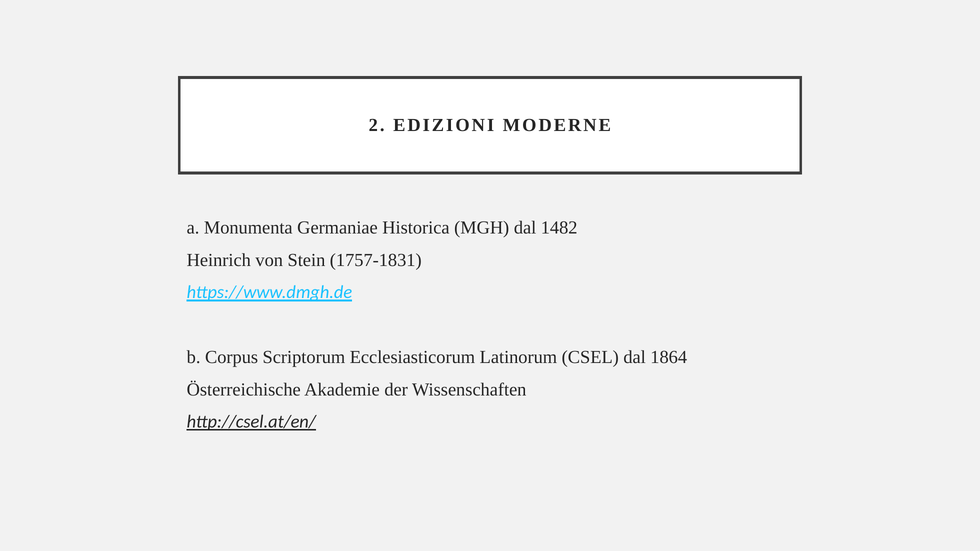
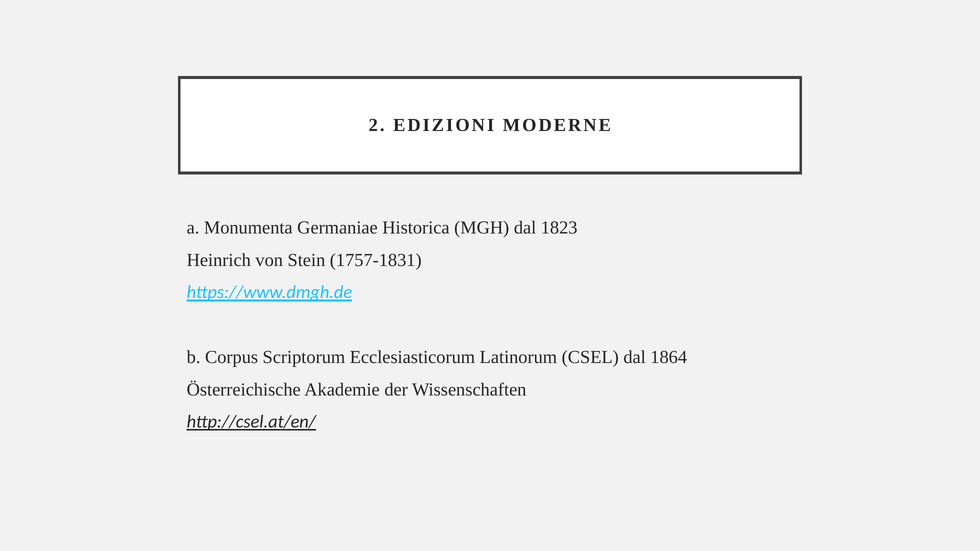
1482: 1482 -> 1823
